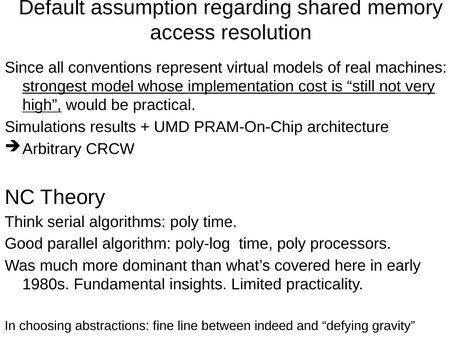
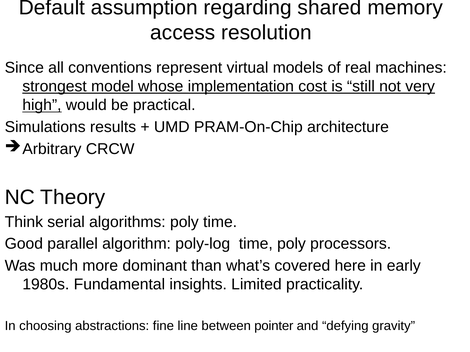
indeed: indeed -> pointer
